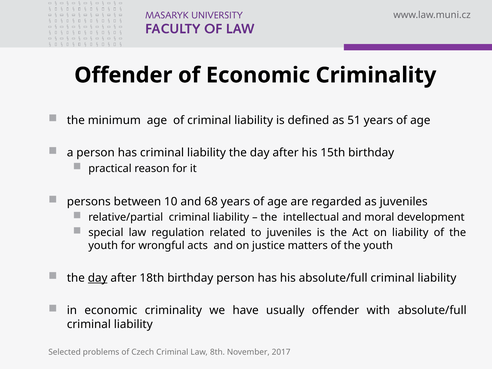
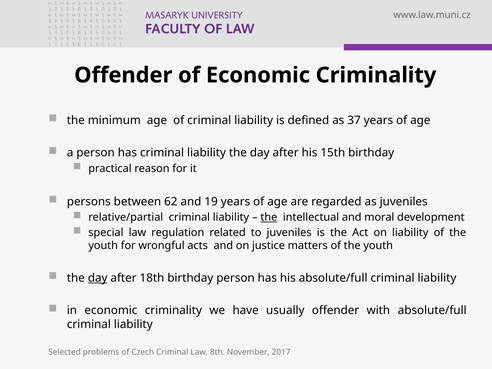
51: 51 -> 37
10: 10 -> 62
68: 68 -> 19
the at (269, 217) underline: none -> present
